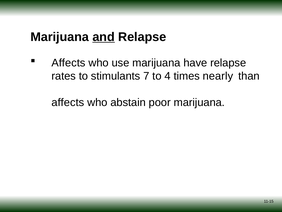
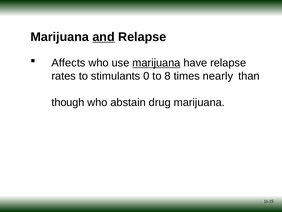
marijuana at (156, 63) underline: none -> present
7: 7 -> 0
4: 4 -> 8
affects at (68, 102): affects -> though
poor: poor -> drug
